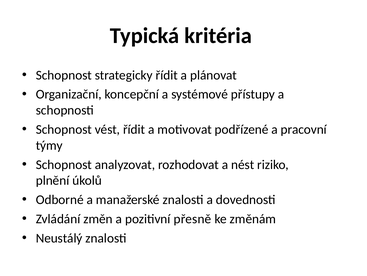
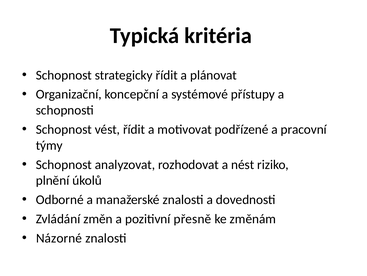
Neustálý: Neustálý -> Názorné
